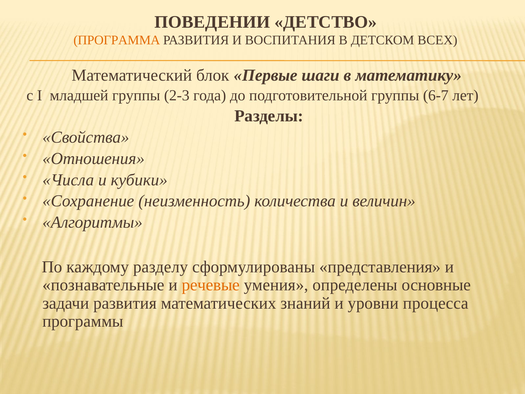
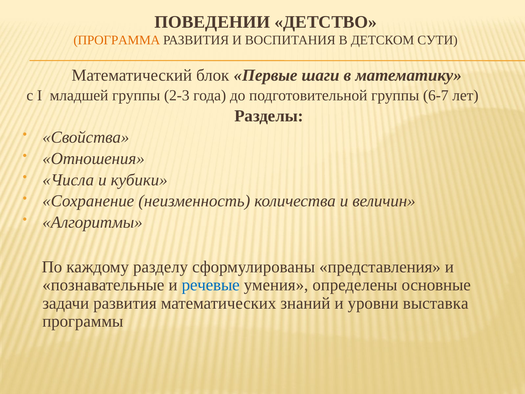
ВСЕХ: ВСЕХ -> СУТИ
речевые colour: orange -> blue
процесса: процесса -> выставка
